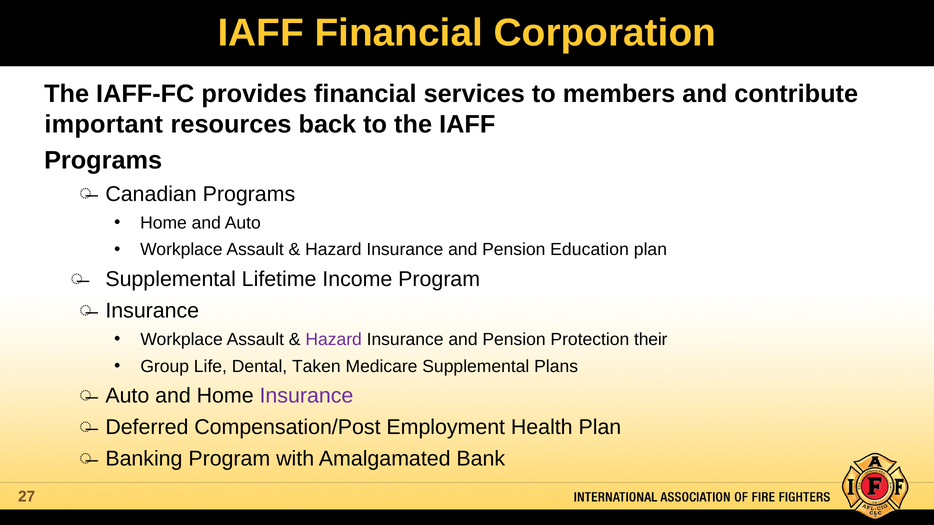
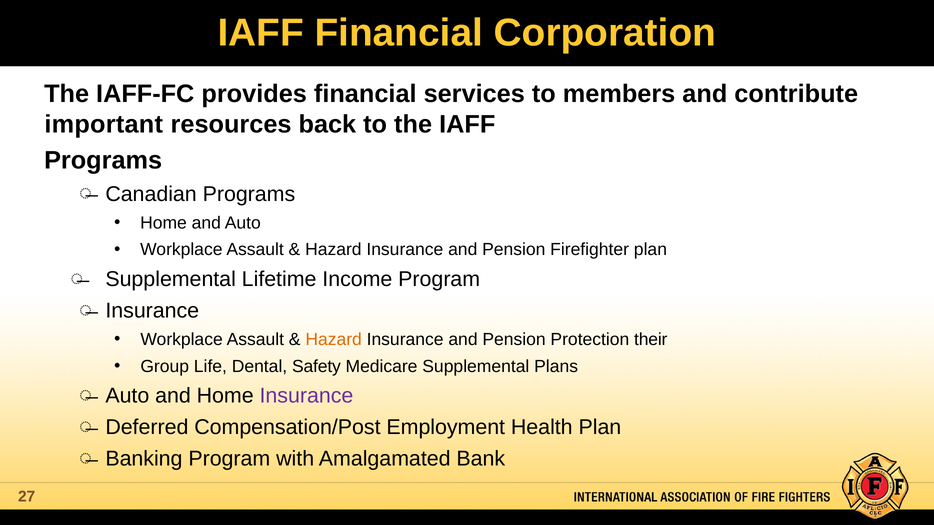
Education: Education -> Firefighter
Hazard at (334, 340) colour: purple -> orange
Taken: Taken -> Safety
